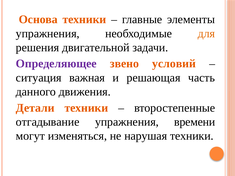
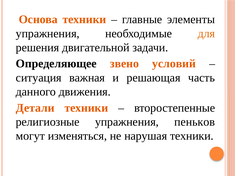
Определяющее colour: purple -> black
отгадывание: отгадывание -> религиозные
времени: времени -> пеньков
